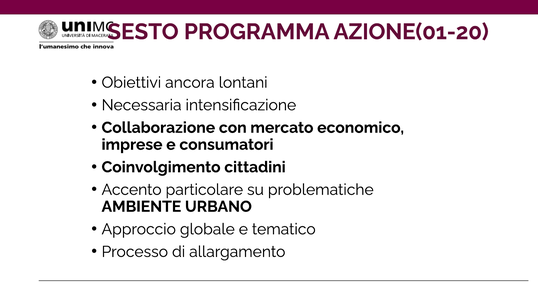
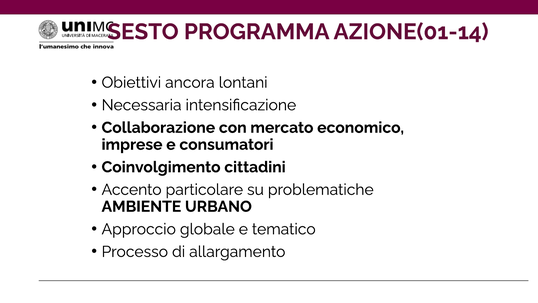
AZIONE(01-20: AZIONE(01-20 -> AZIONE(01-14
